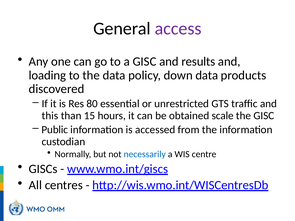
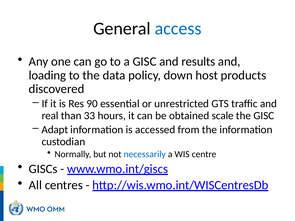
access colour: purple -> blue
down data: data -> host
80: 80 -> 90
this: this -> real
15: 15 -> 33
Public: Public -> Adapt
